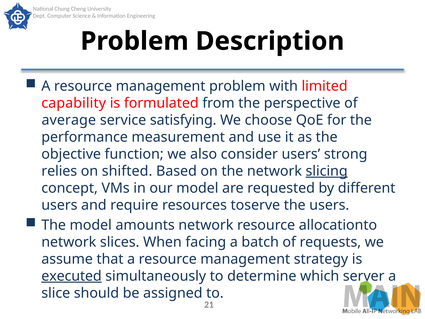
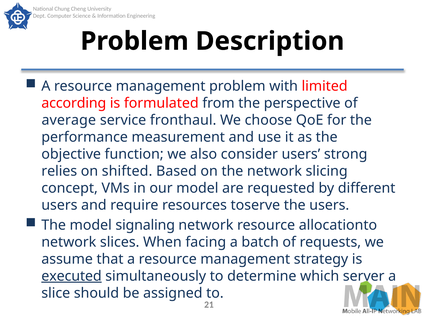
capability: capability -> according
satisfying: satisfying -> fronthaul
slicing underline: present -> none
amounts: amounts -> signaling
